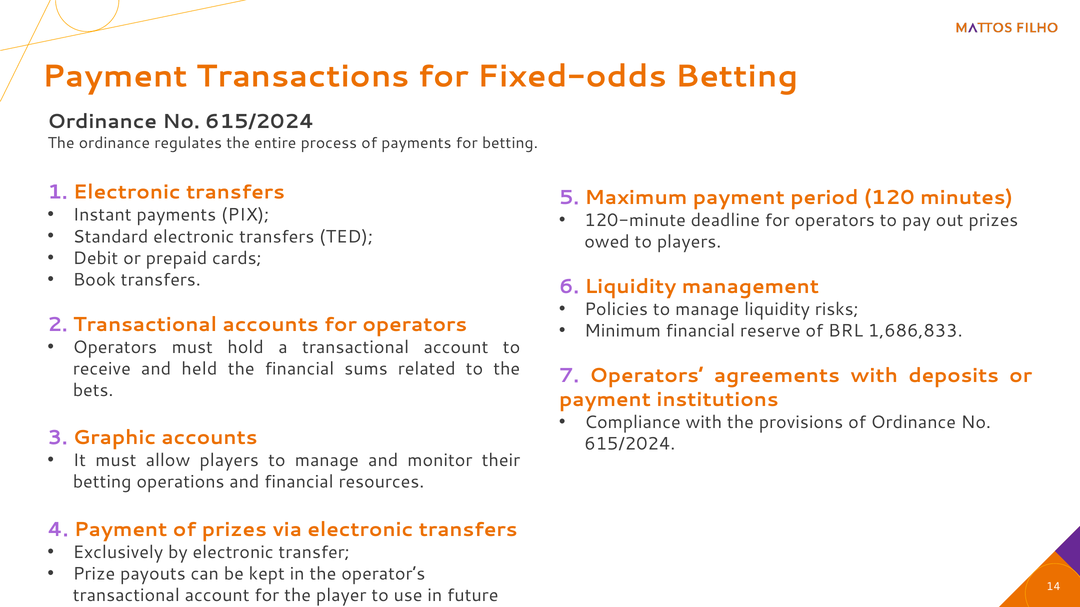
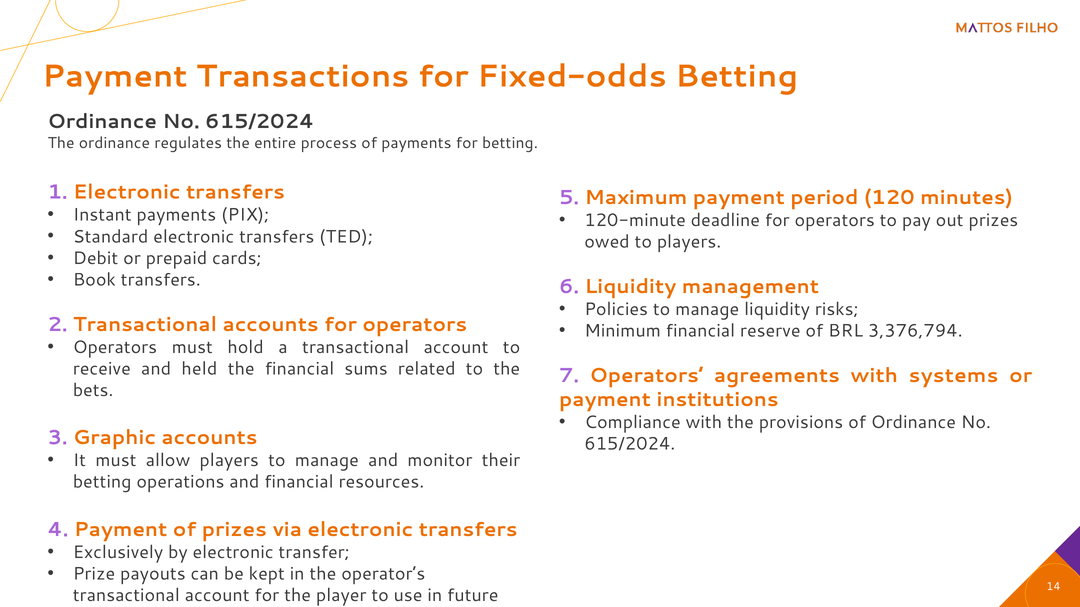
1,686,833: 1,686,833 -> 3,376,794
deposits: deposits -> systems
